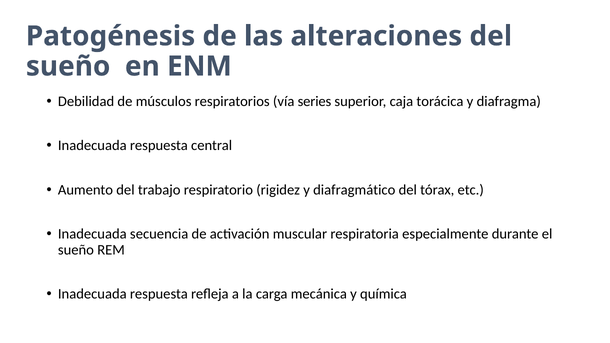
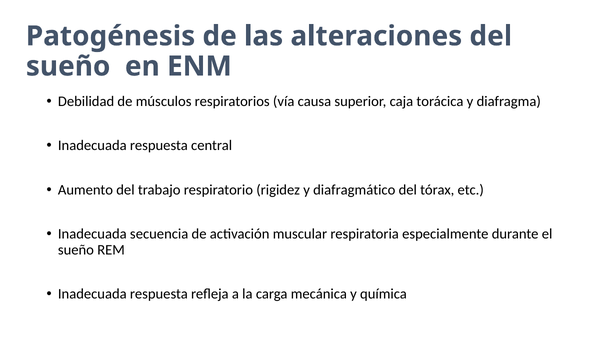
series: series -> causa
